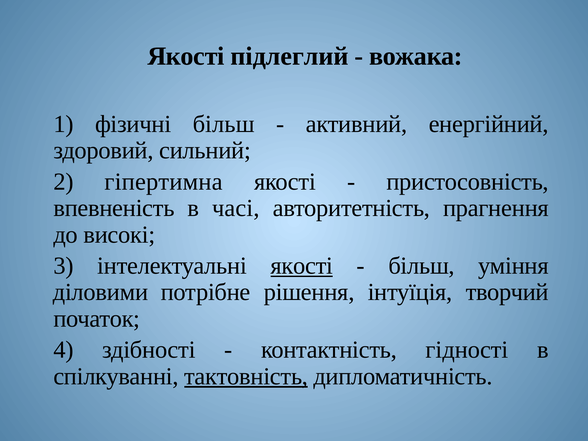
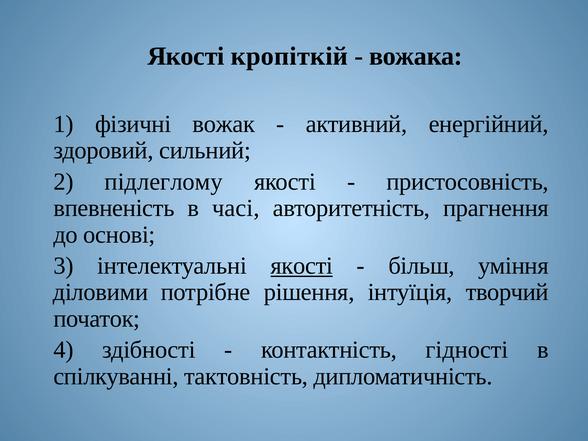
підлеглий: підлеглий -> кропіткій
фізичні більш: більш -> вожак
гіпертимна: гіпертимна -> підлеглому
високі: високі -> основі
тактовність underline: present -> none
